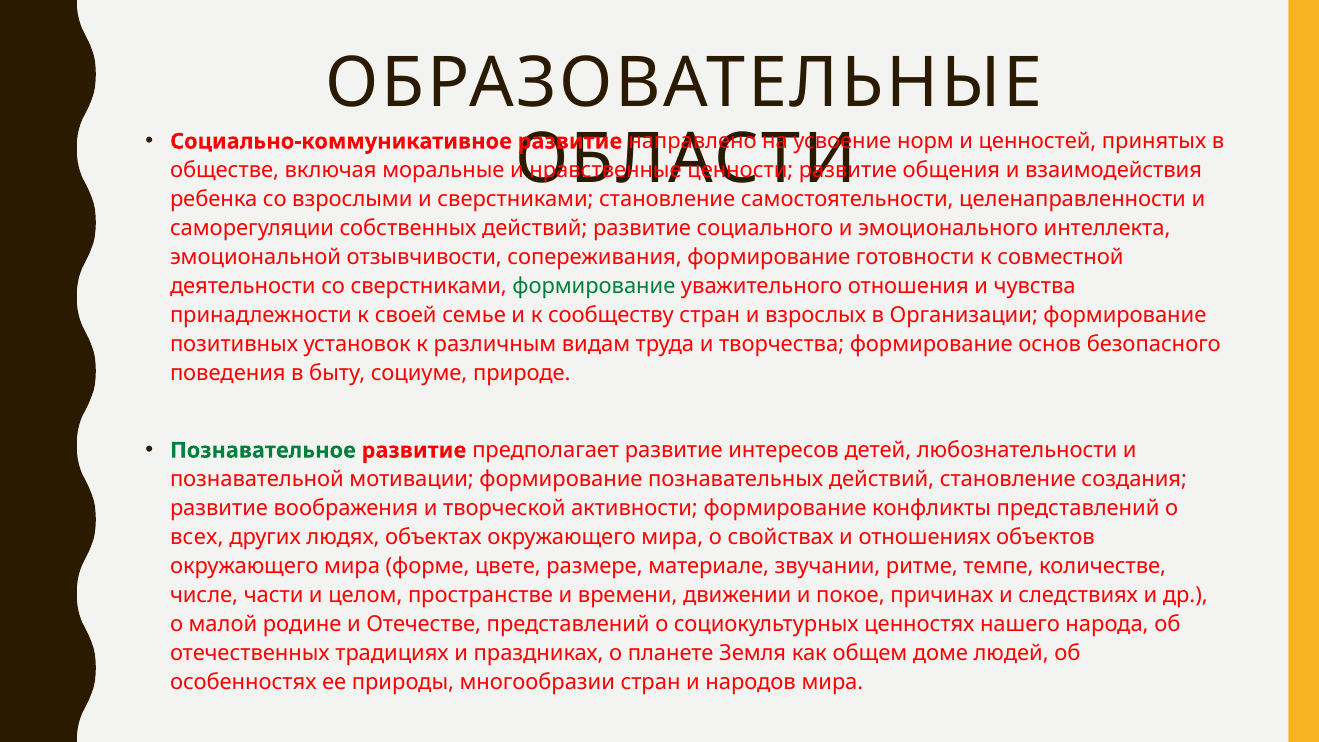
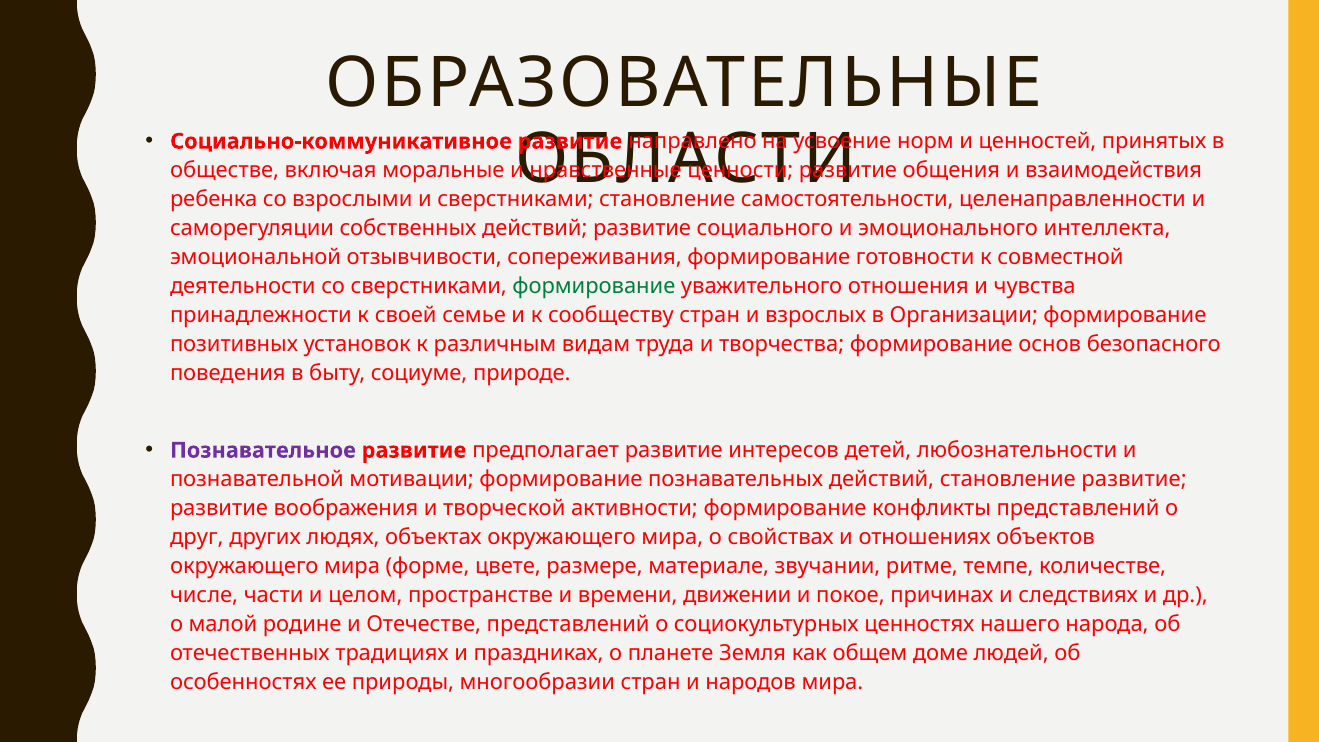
Познавательное colour: green -> purple
становление создания: создания -> развитие
всех: всех -> друг
